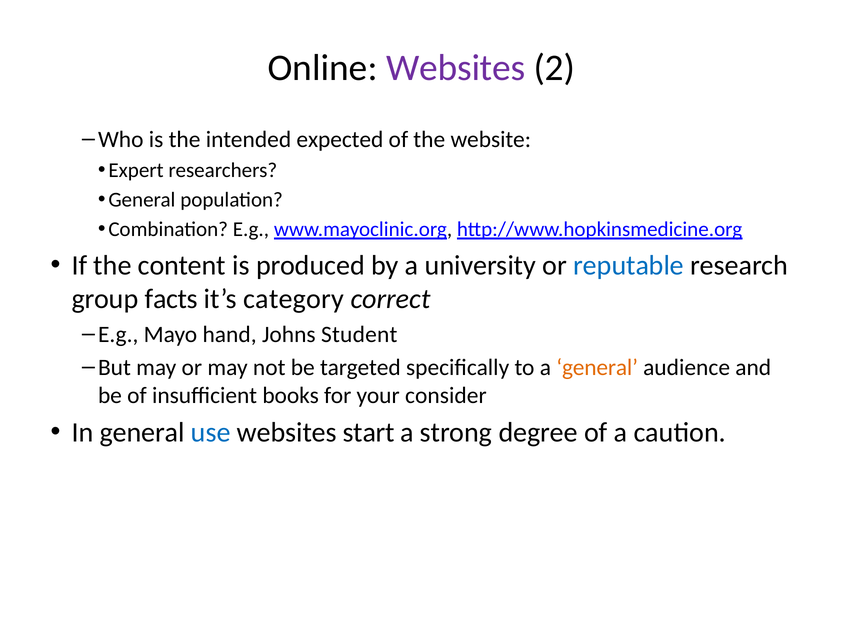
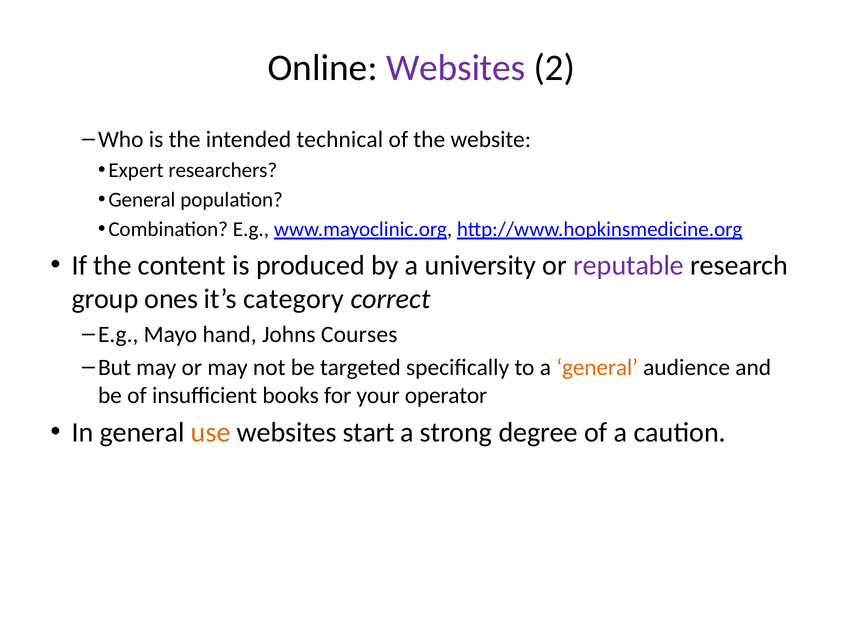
expected: expected -> technical
reputable colour: blue -> purple
facts: facts -> ones
Student: Student -> Courses
consider: consider -> operator
use colour: blue -> orange
